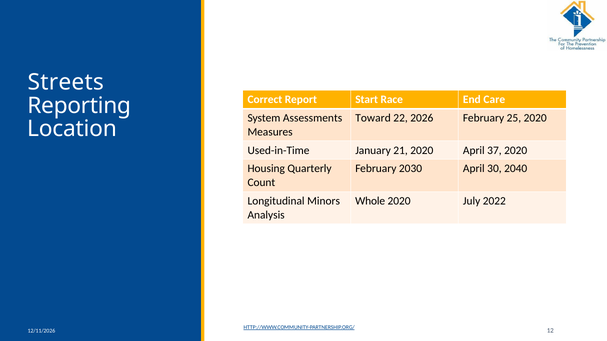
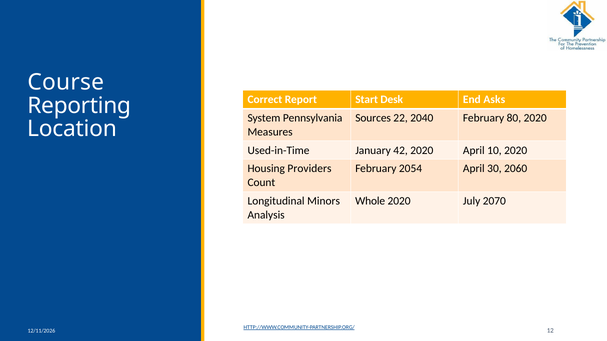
Streets: Streets -> Course
Race: Race -> Desk
Care: Care -> Asks
Assessments: Assessments -> Pennsylvania
Toward: Toward -> Sources
2026: 2026 -> 2040
25: 25 -> 80
21: 21 -> 42
37: 37 -> 10
Quarterly: Quarterly -> Providers
2030: 2030 -> 2054
2040: 2040 -> 2060
2022: 2022 -> 2070
